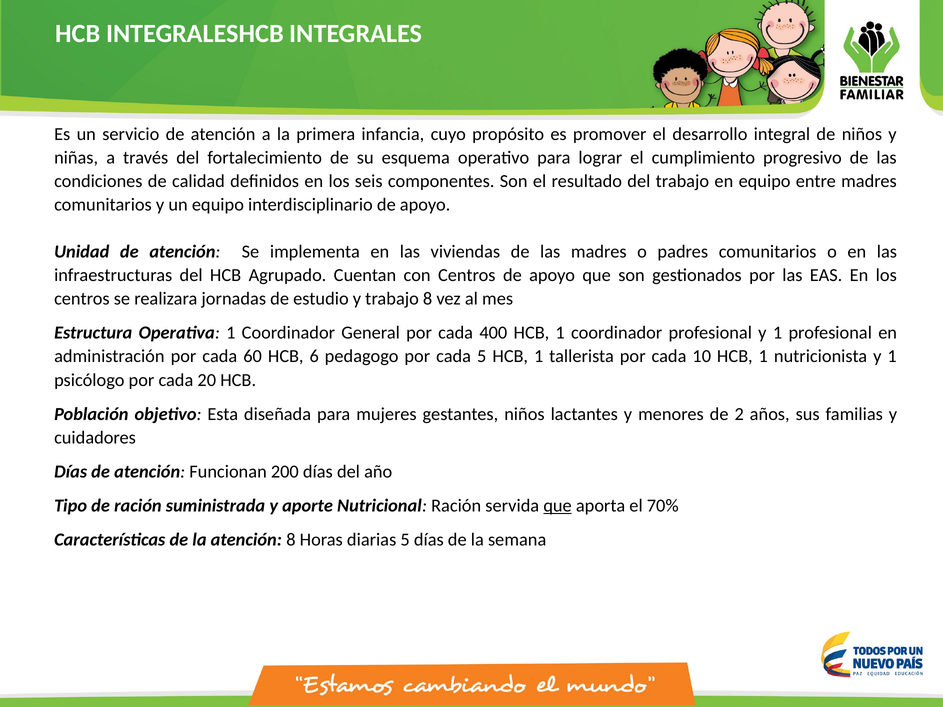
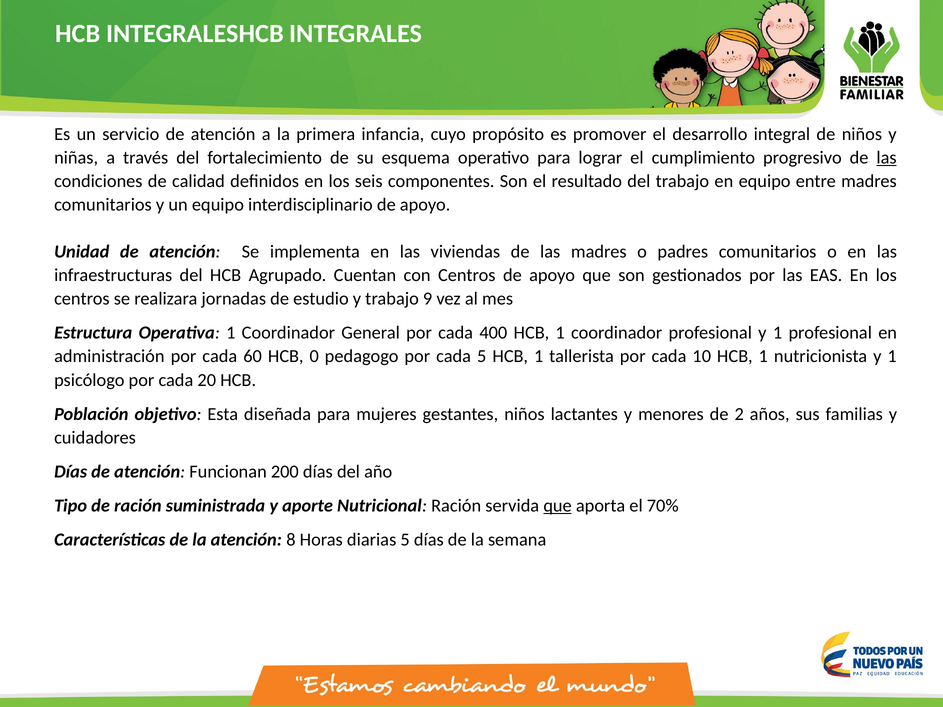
las at (887, 158) underline: none -> present
trabajo 8: 8 -> 9
6: 6 -> 0
